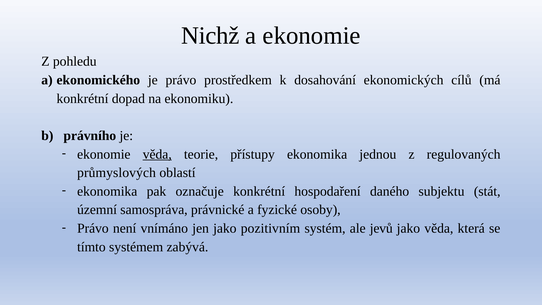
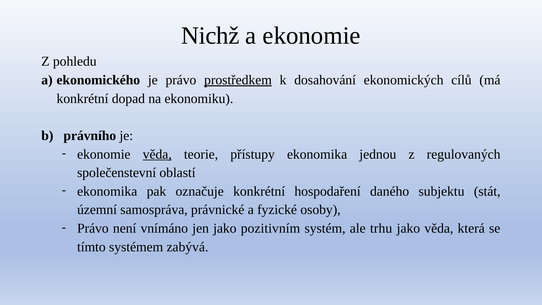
prostředkem underline: none -> present
průmyslových: průmyslových -> společenstevní
jevů: jevů -> trhu
